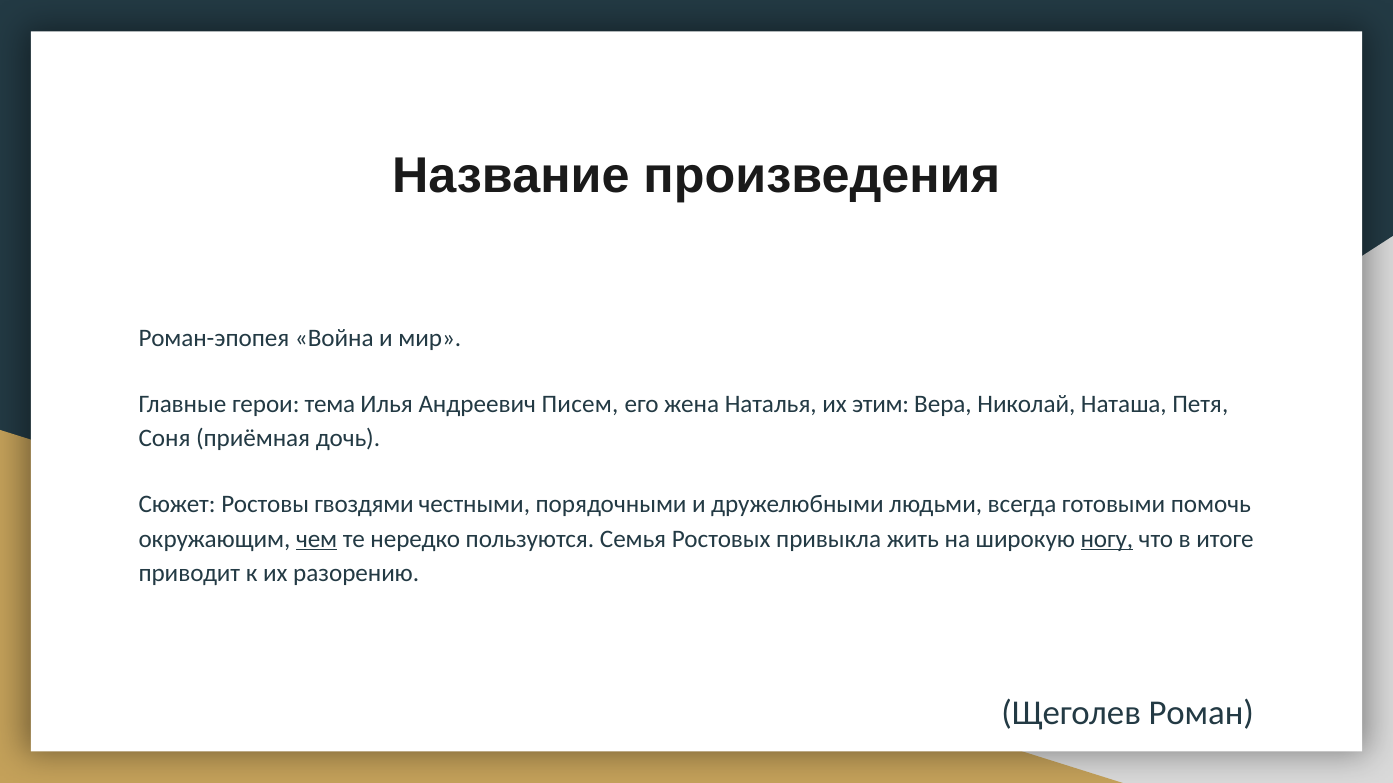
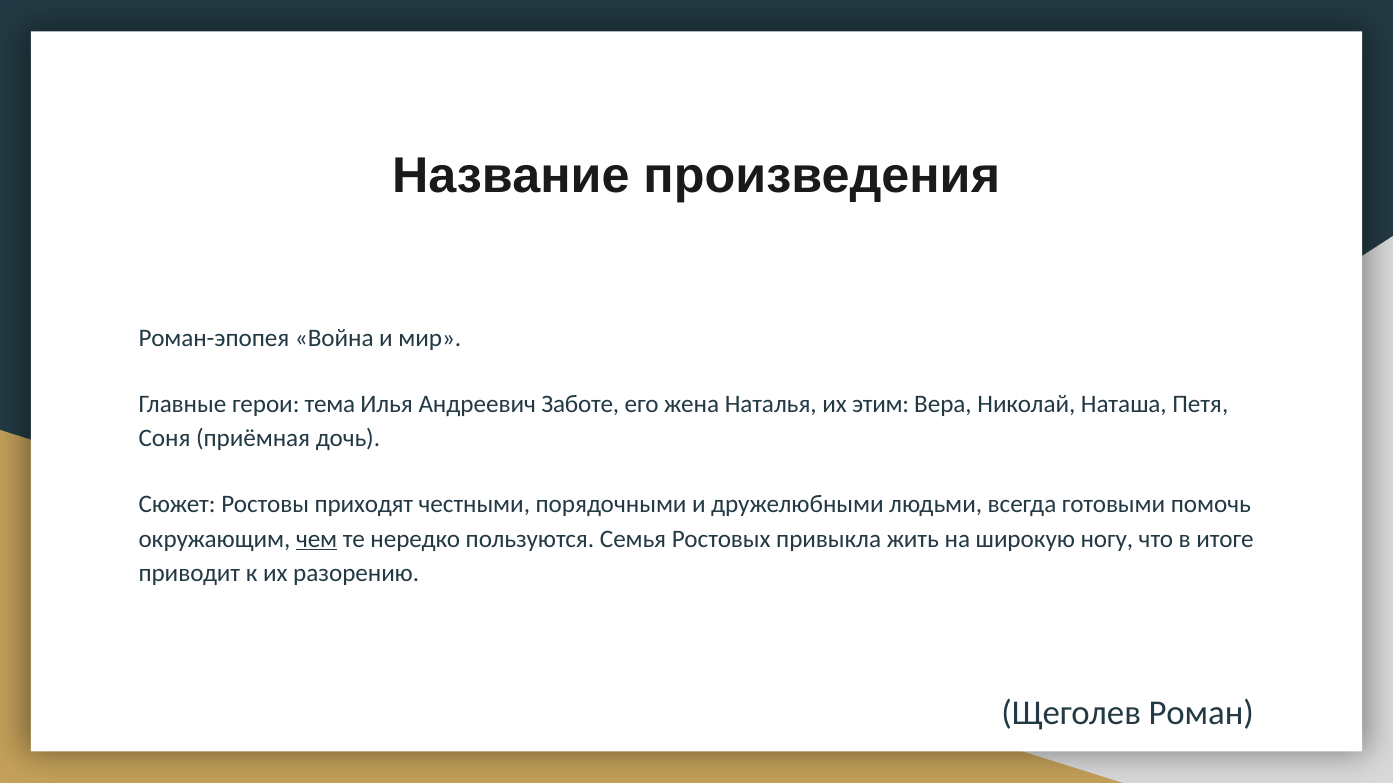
Писем: Писем -> Заботе
гвоздями: гвоздями -> приходят
ногу underline: present -> none
